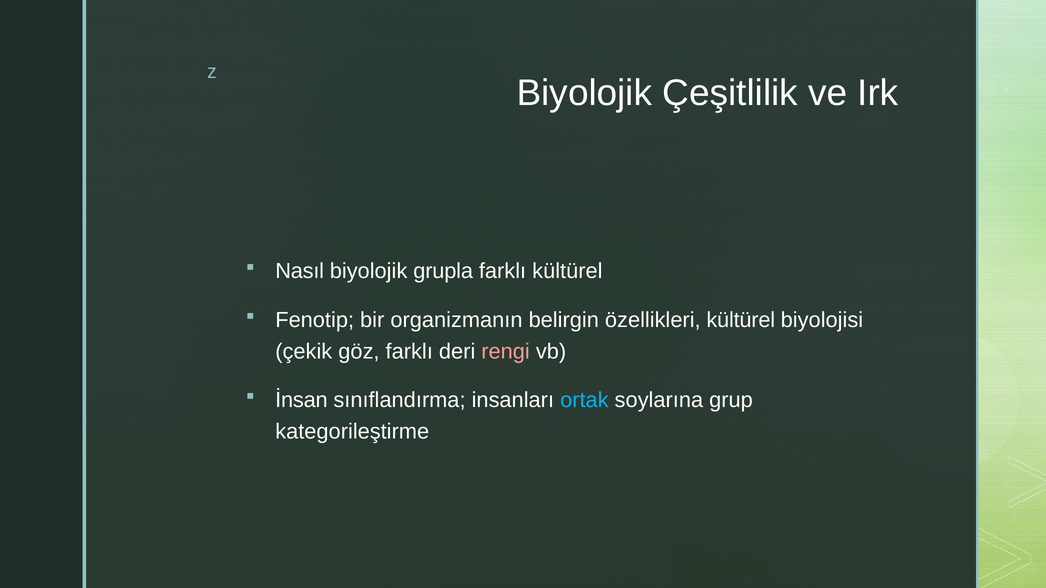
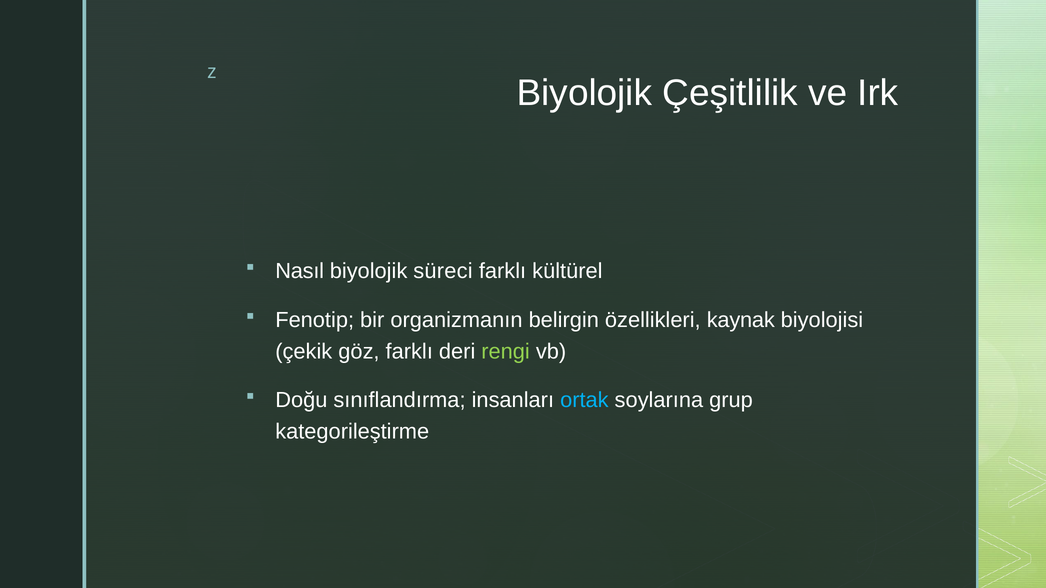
grupla: grupla -> süreci
özellikleri kültürel: kültürel -> kaynak
rengi colour: pink -> light green
İnsan: İnsan -> Doğu
